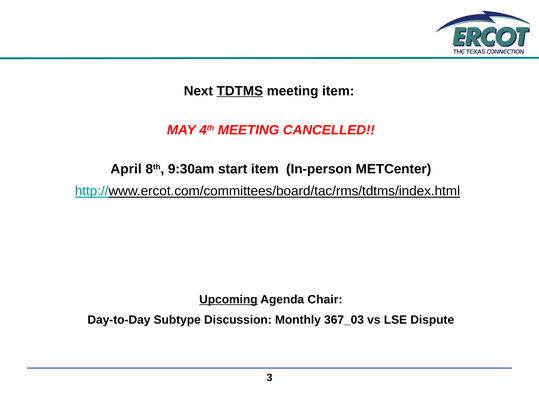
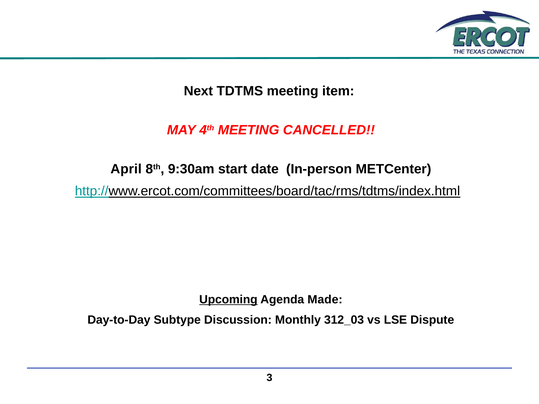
TDTMS underline: present -> none
start item: item -> date
Chair: Chair -> Made
367_03: 367_03 -> 312_03
